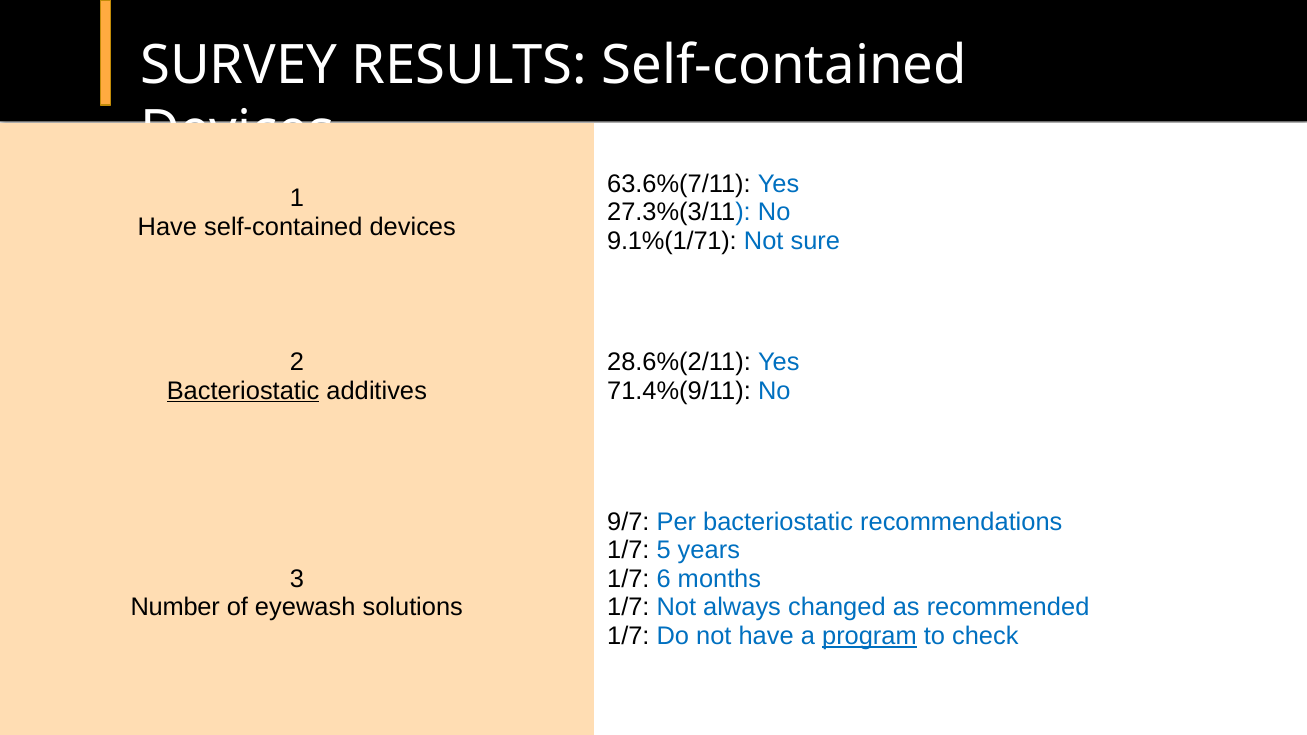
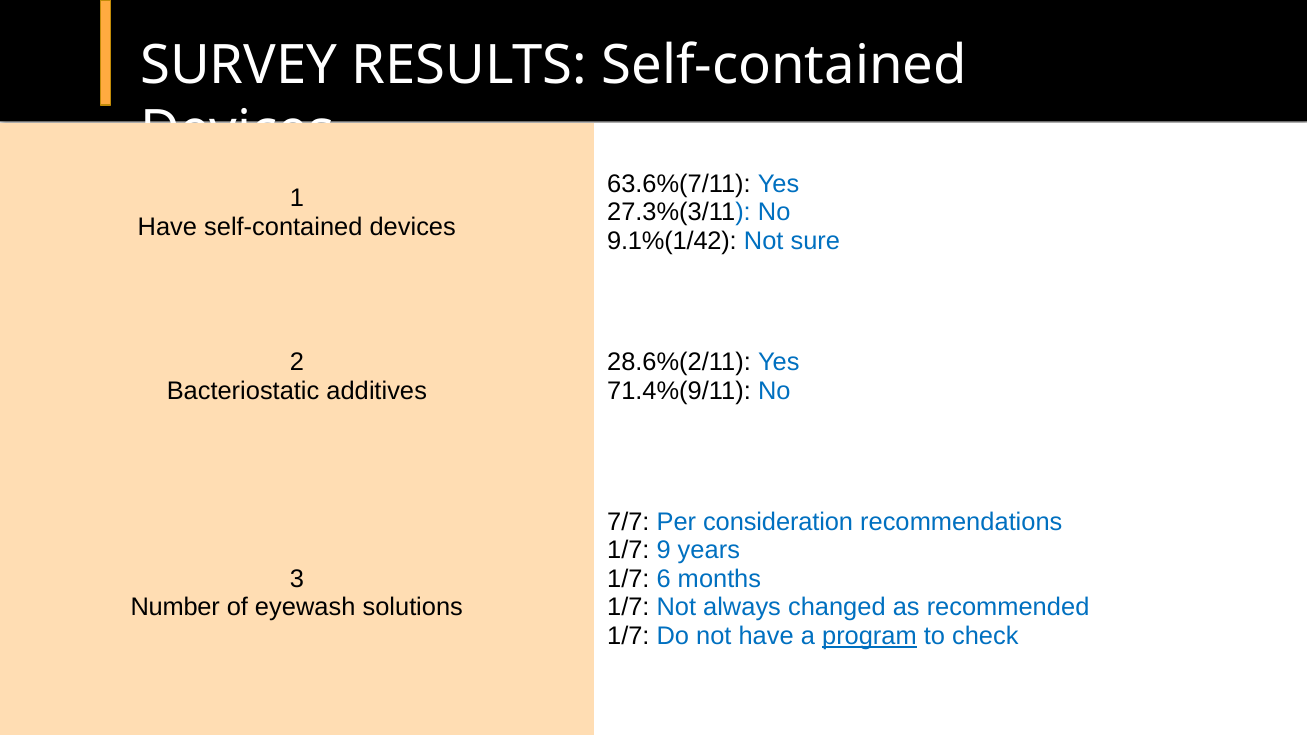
9.1%(1/71: 9.1%(1/71 -> 9.1%(1/42
Bacteriostatic at (243, 391) underline: present -> none
9/7: 9/7 -> 7/7
Per bacteriostatic: bacteriostatic -> consideration
5: 5 -> 9
